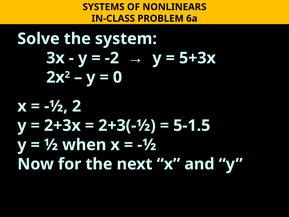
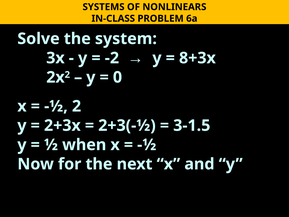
5+3x: 5+3x -> 8+3x
5-1.5: 5-1.5 -> 3-1.5
